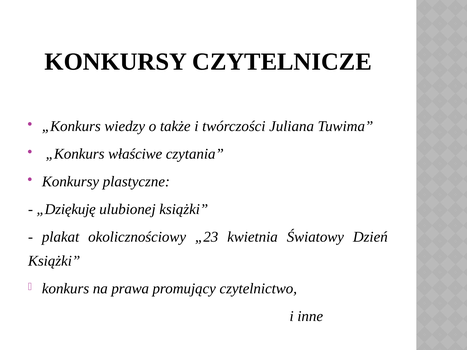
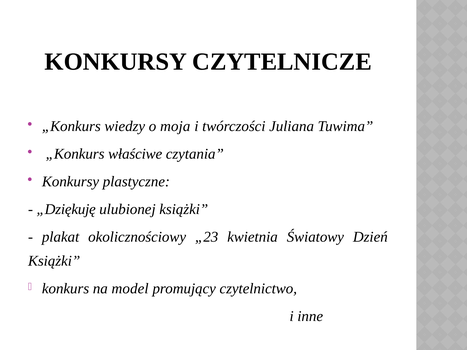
także: także -> moja
prawa: prawa -> model
